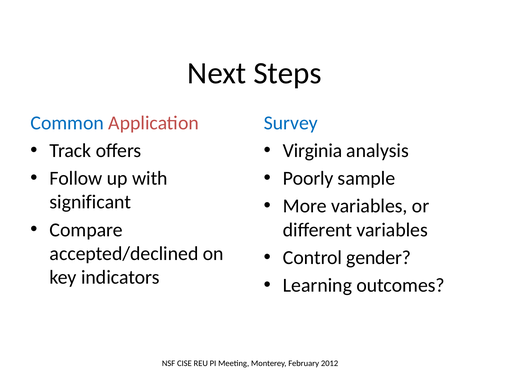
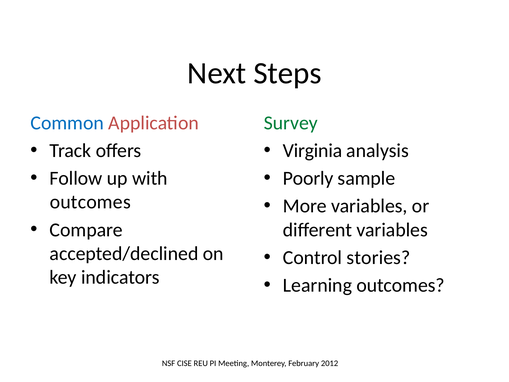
Survey colour: blue -> green
significant at (90, 202): significant -> outcomes
gender: gender -> stories
